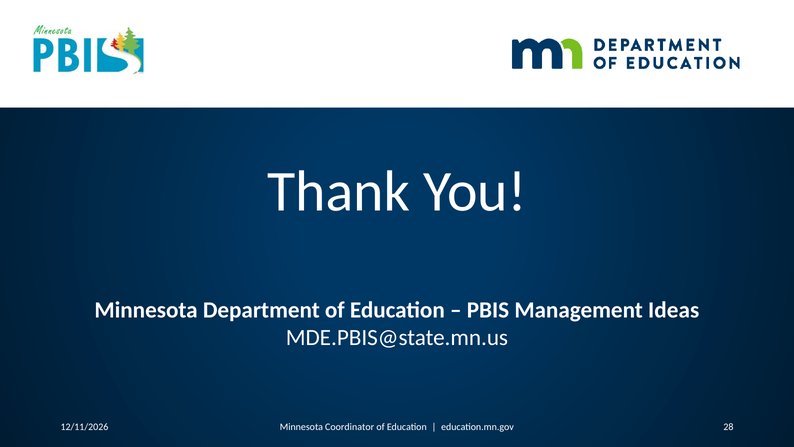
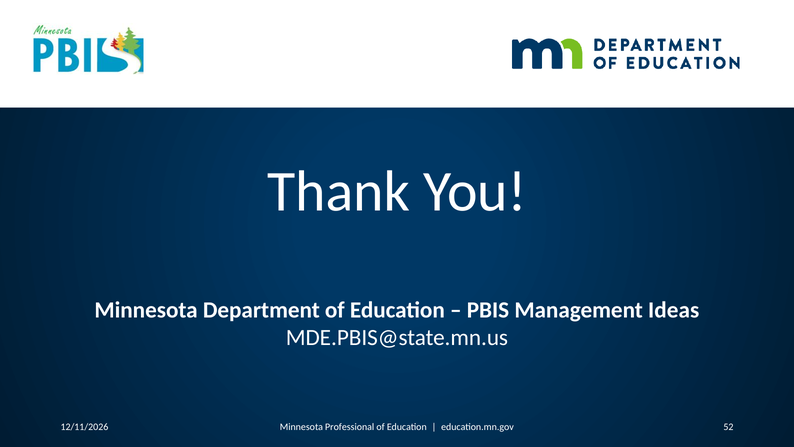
Coordinator: Coordinator -> Professional
28: 28 -> 52
